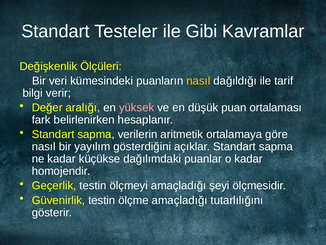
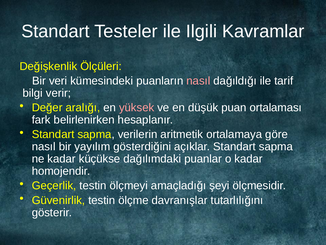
Gibi: Gibi -> Ilgili
nasıl at (198, 81) colour: yellow -> pink
ölçme amaçladığı: amaçladığı -> davranışlar
